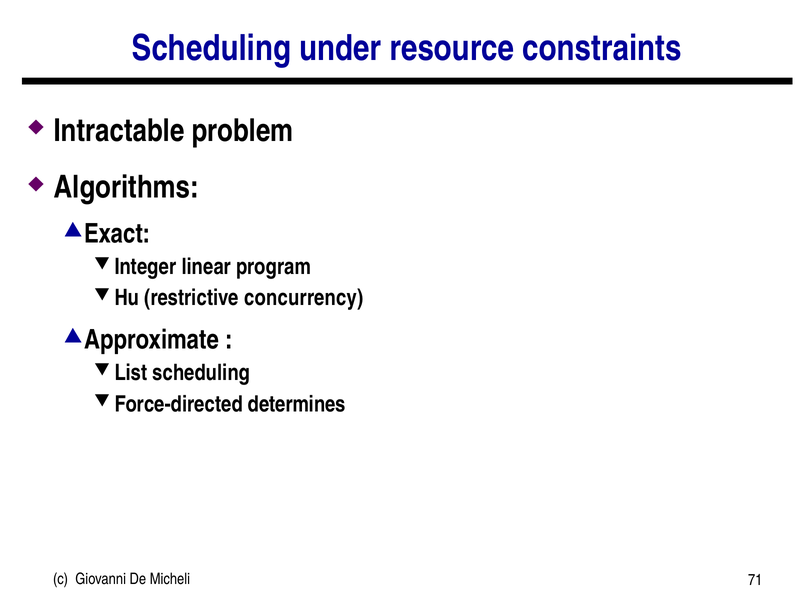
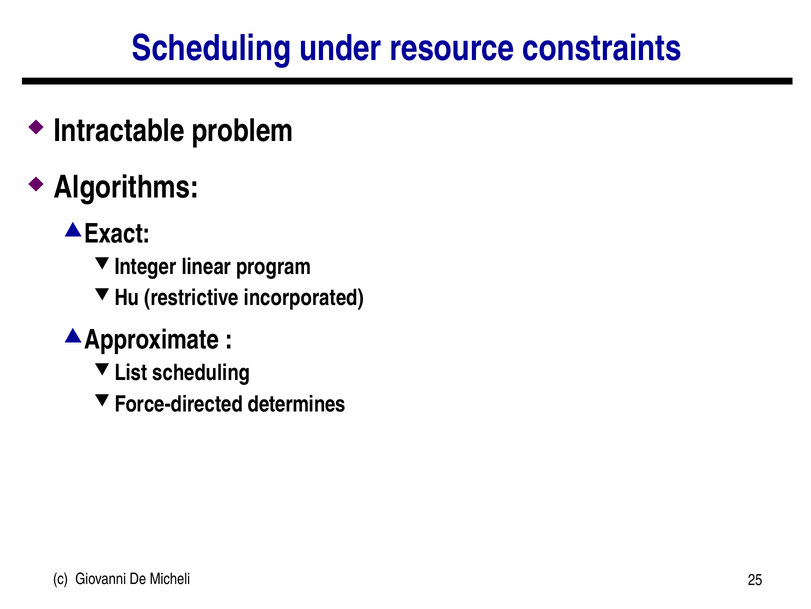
concurrency: concurrency -> incorporated
71: 71 -> 25
